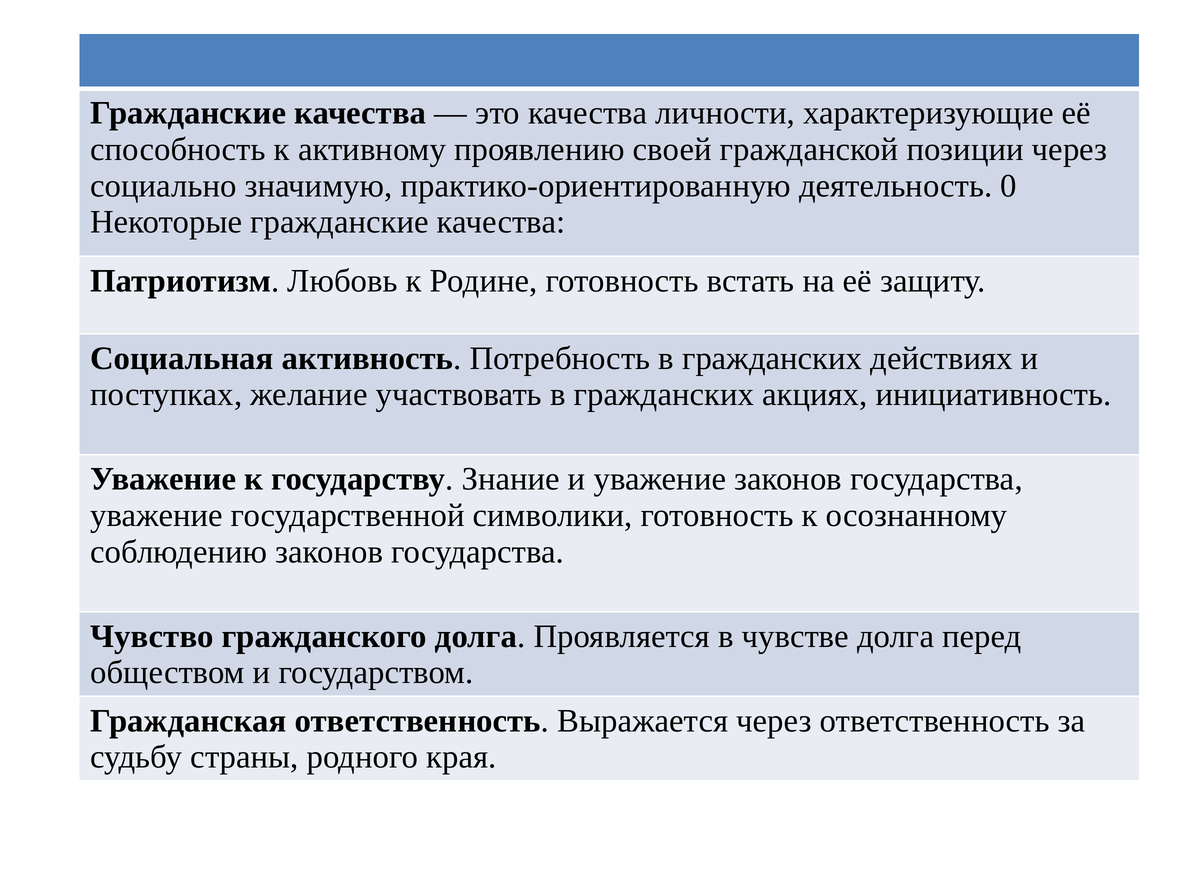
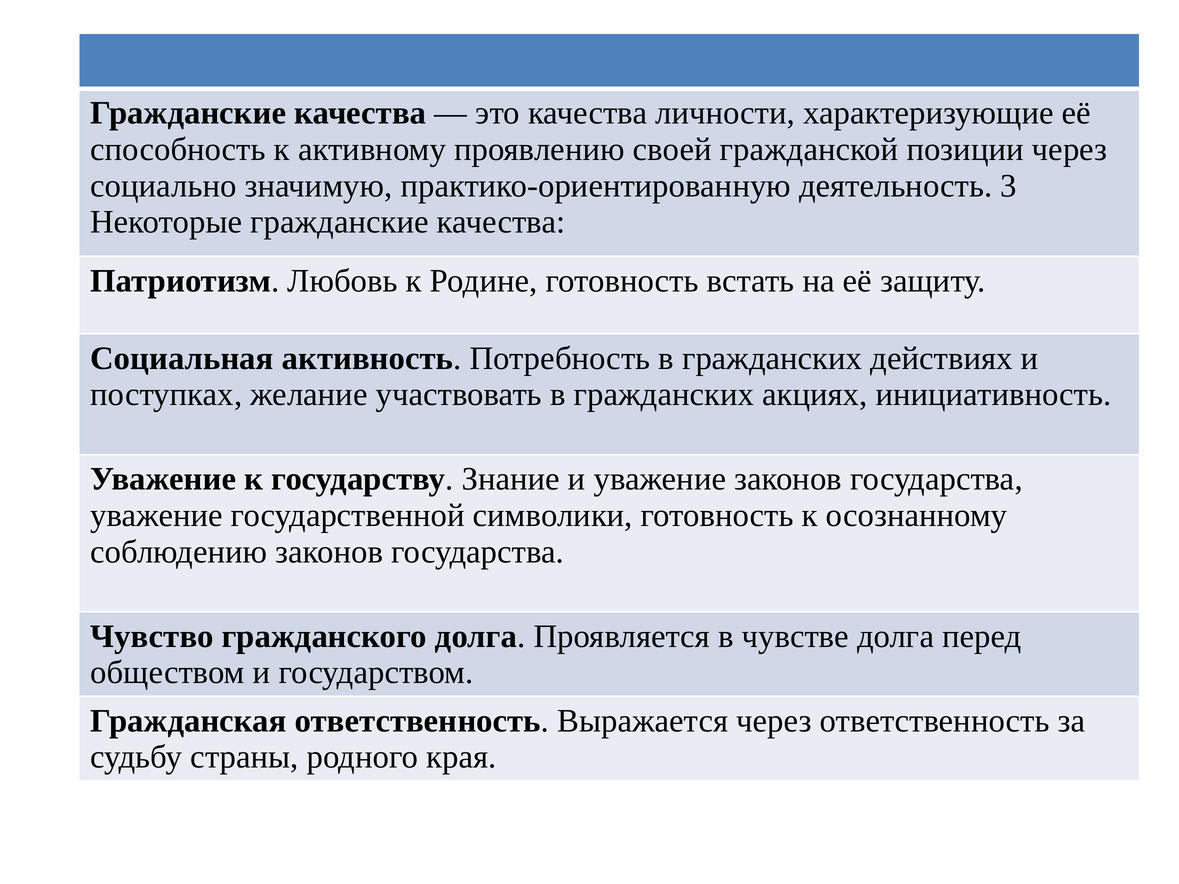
0: 0 -> 3
